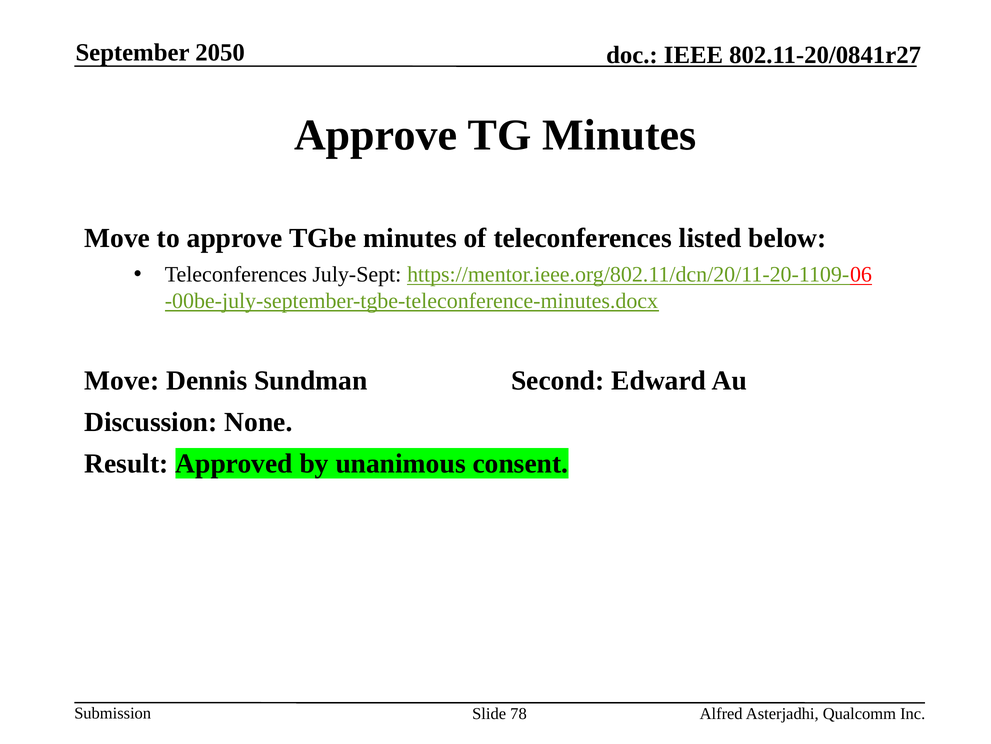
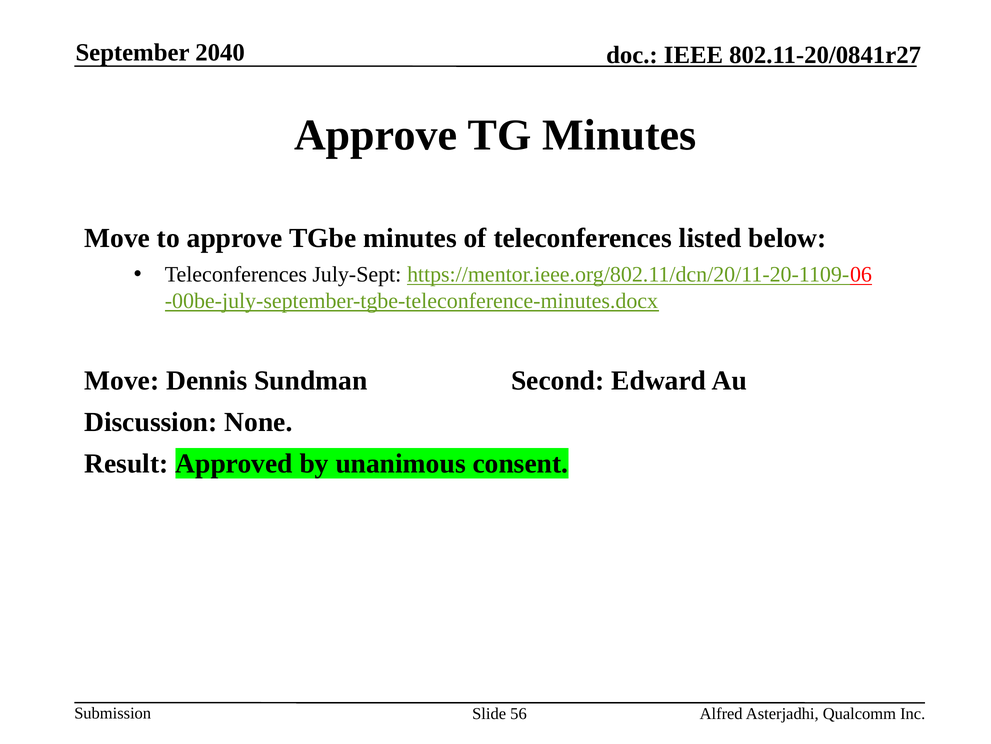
2050: 2050 -> 2040
78: 78 -> 56
